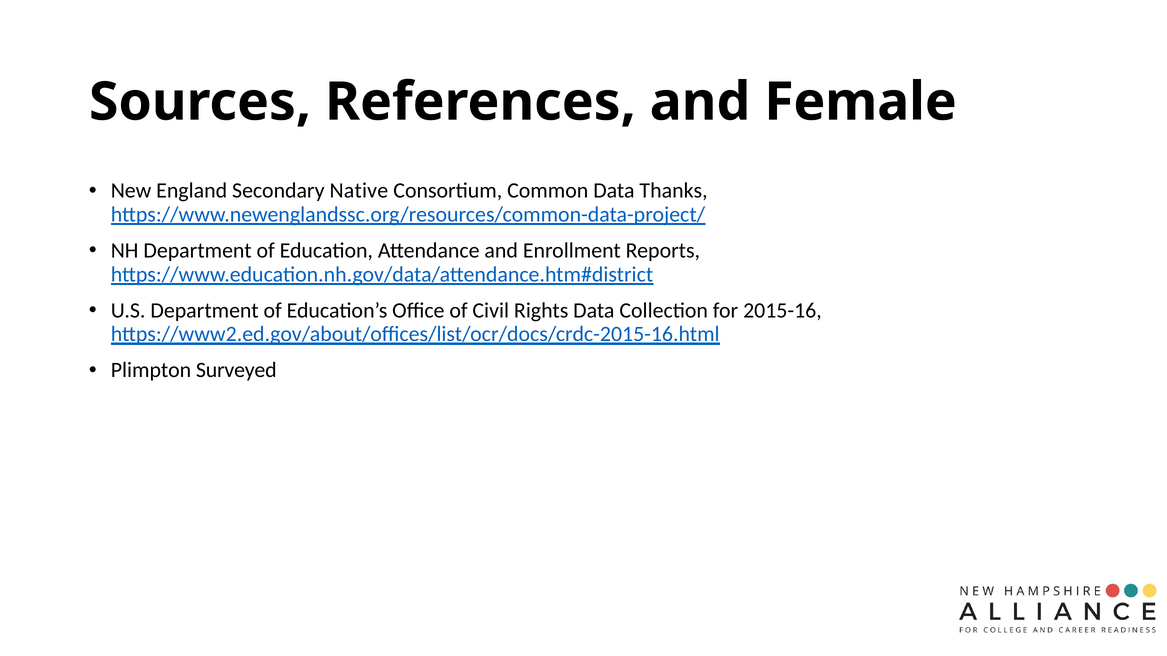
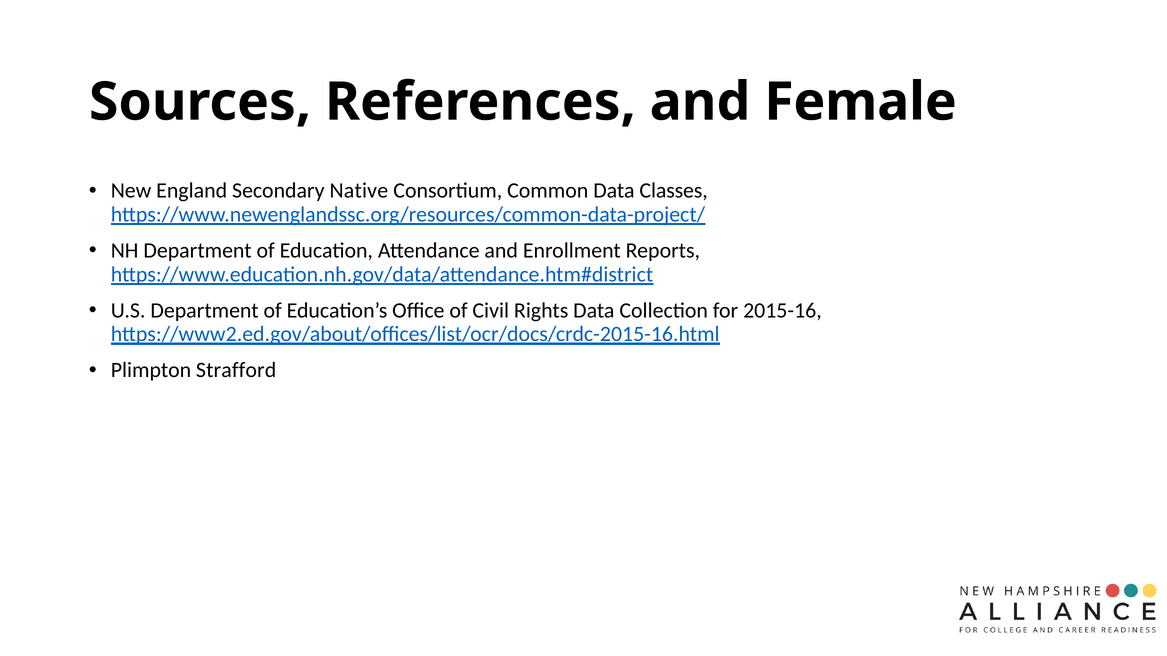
Thanks: Thanks -> Classes
Surveyed: Surveyed -> Strafford
